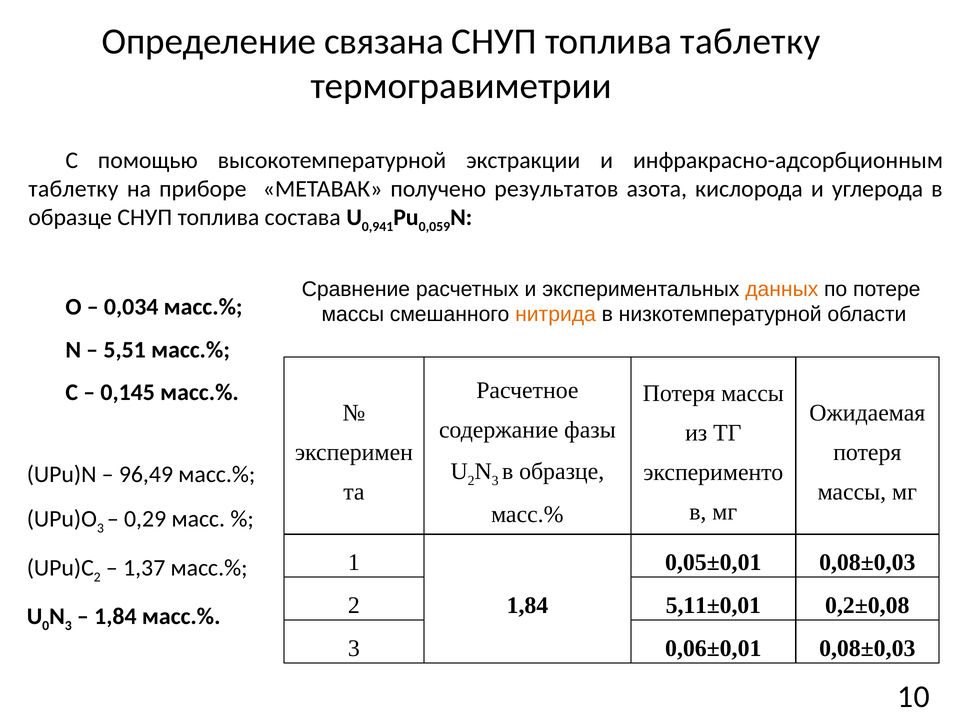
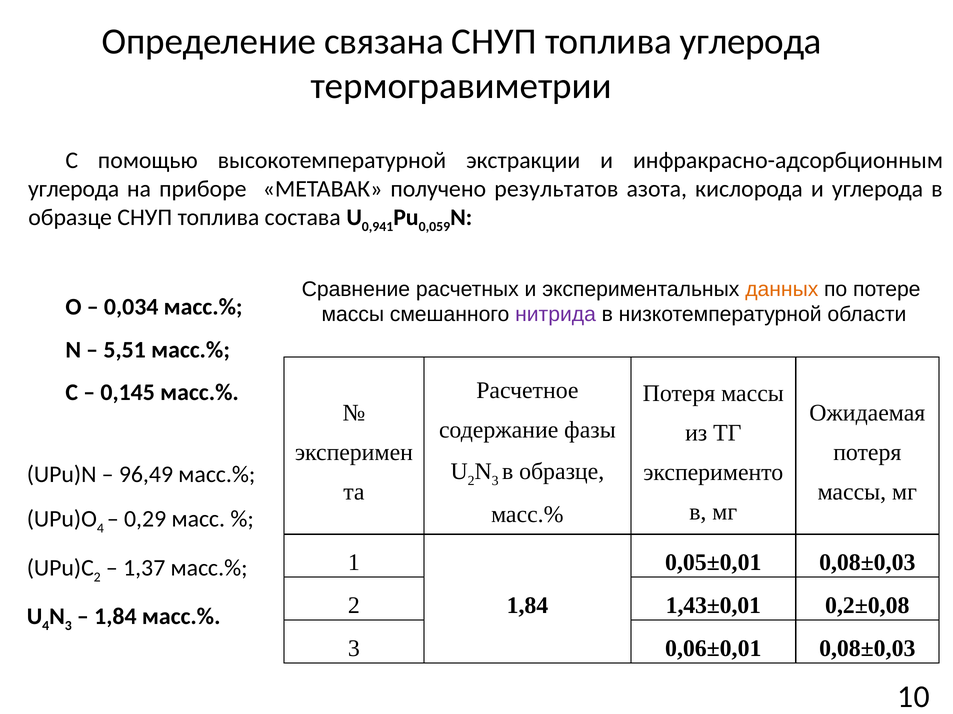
топлива таблетку: таблетку -> углерода
таблетку at (73, 189): таблетку -> углерода
нитрида colour: orange -> purple
3 at (100, 529): 3 -> 4
5,11±0,01: 5,11±0,01 -> 1,43±0,01
0 at (46, 626): 0 -> 4
